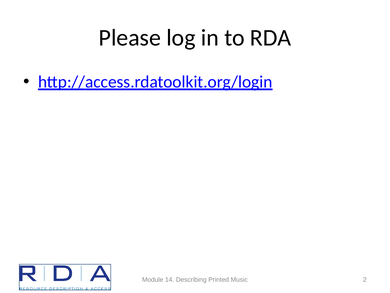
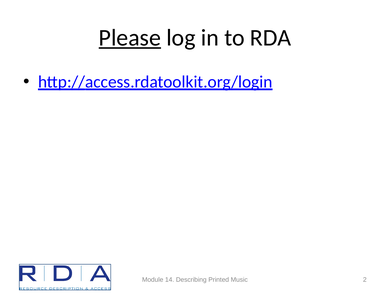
Please underline: none -> present
